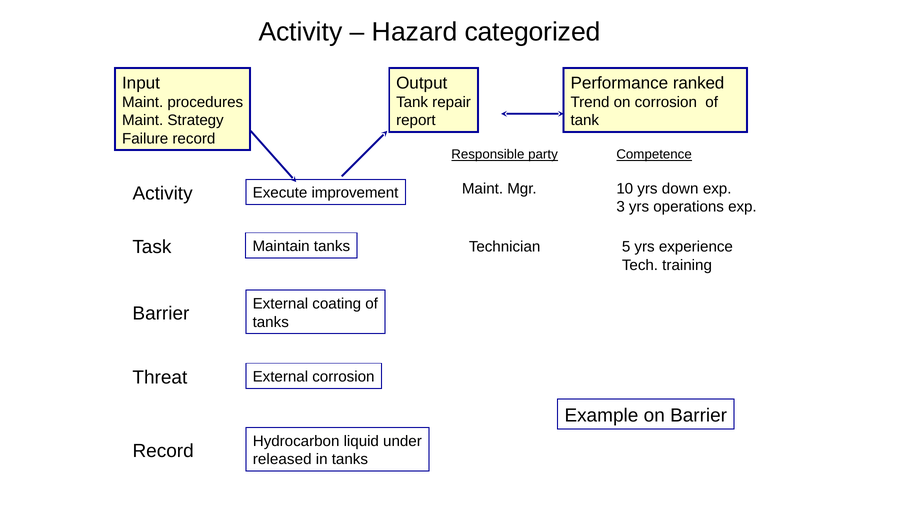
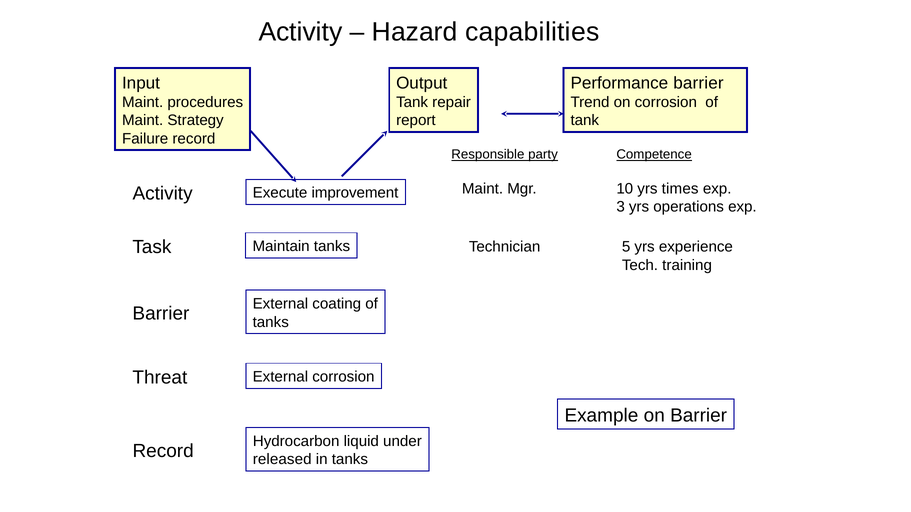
categorized: categorized -> capabilities
Performance ranked: ranked -> barrier
down: down -> times
